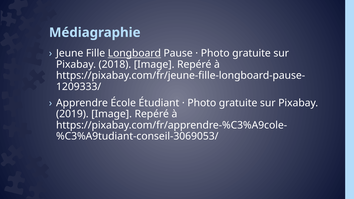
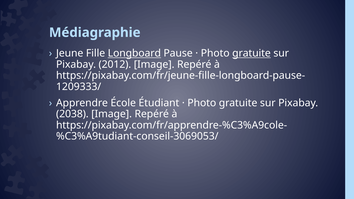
gratuite at (252, 53) underline: none -> present
2018: 2018 -> 2012
2019: 2019 -> 2038
